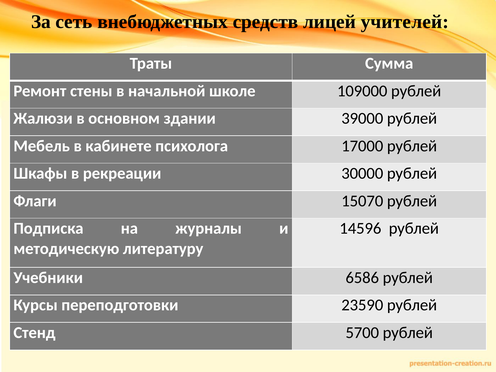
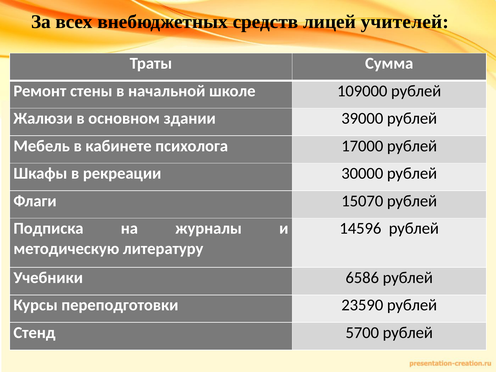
сеть: сеть -> всех
